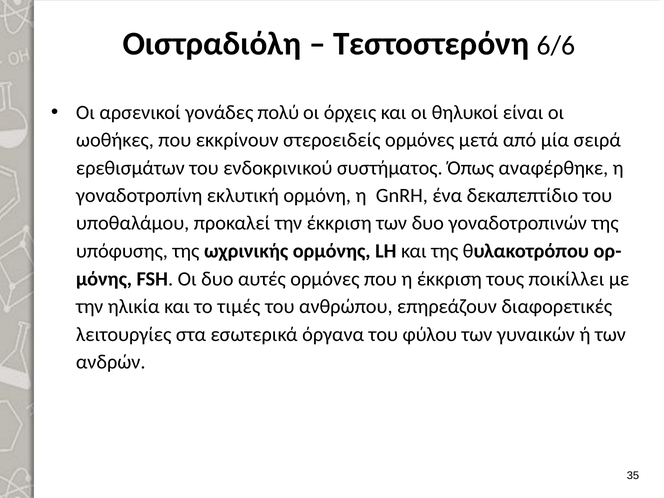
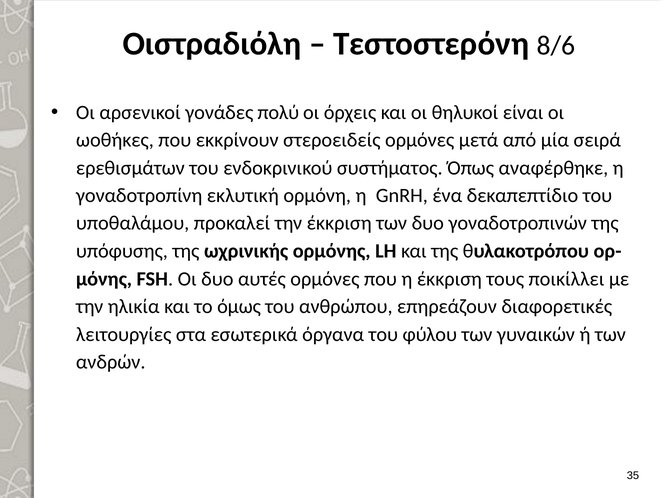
6/6: 6/6 -> 8/6
τιμές: τιμές -> όμως
